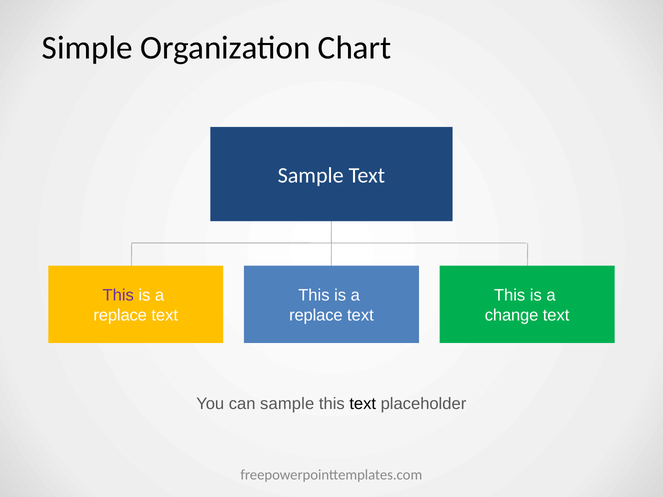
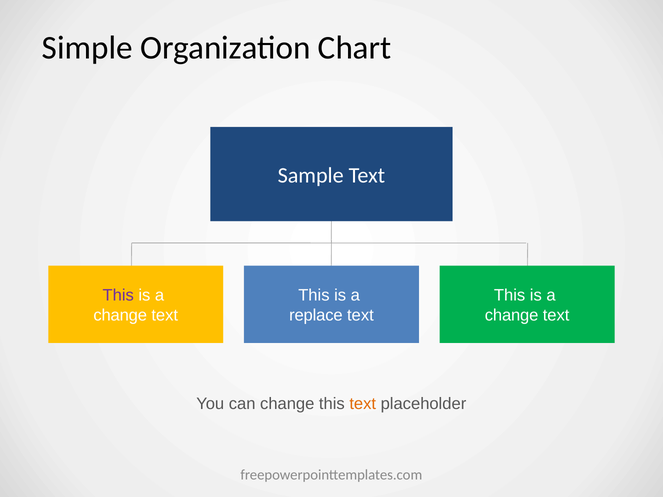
replace at (120, 316): replace -> change
can sample: sample -> change
text at (363, 404) colour: black -> orange
